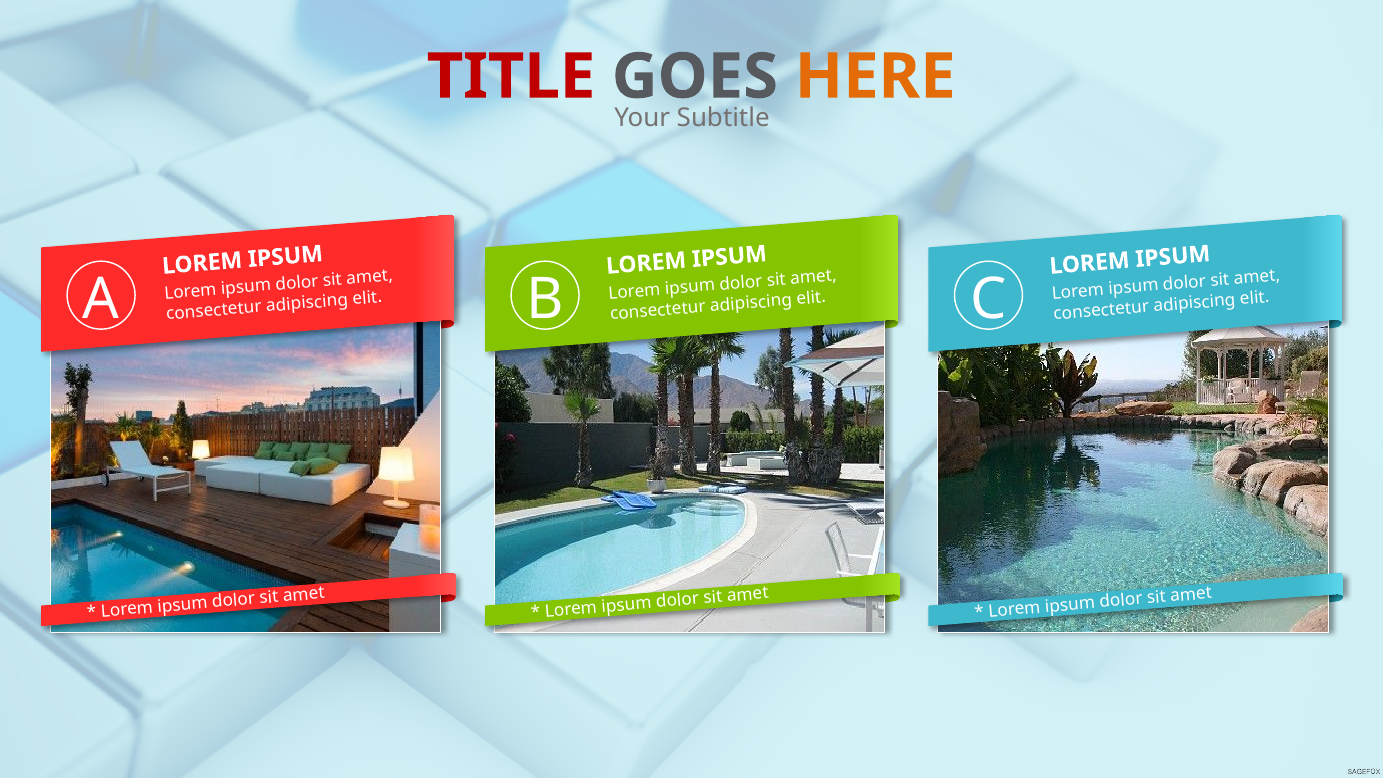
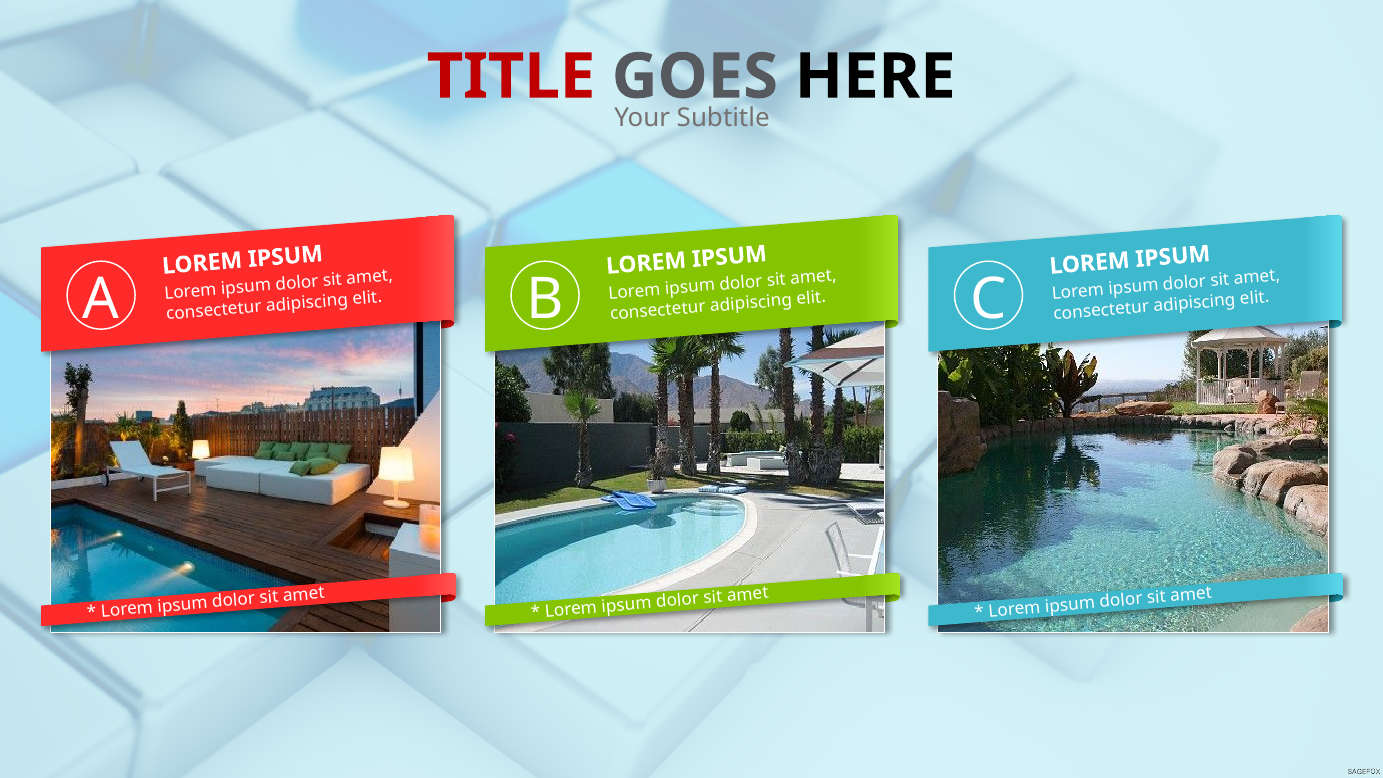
HERE colour: orange -> black
